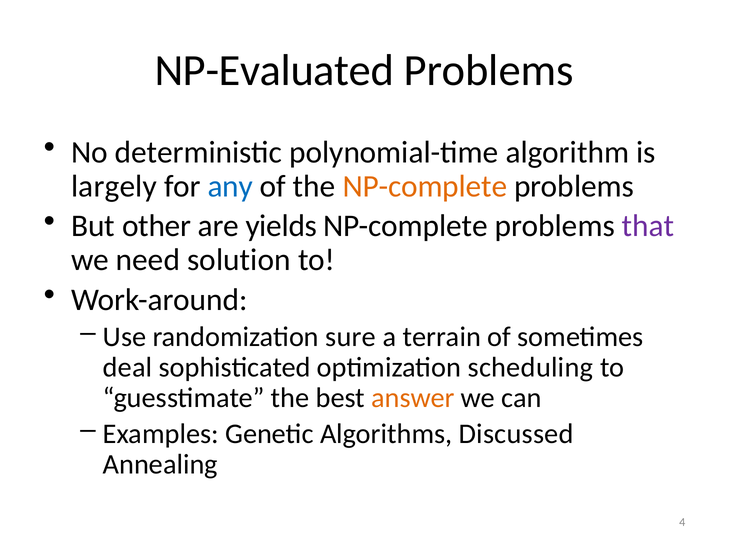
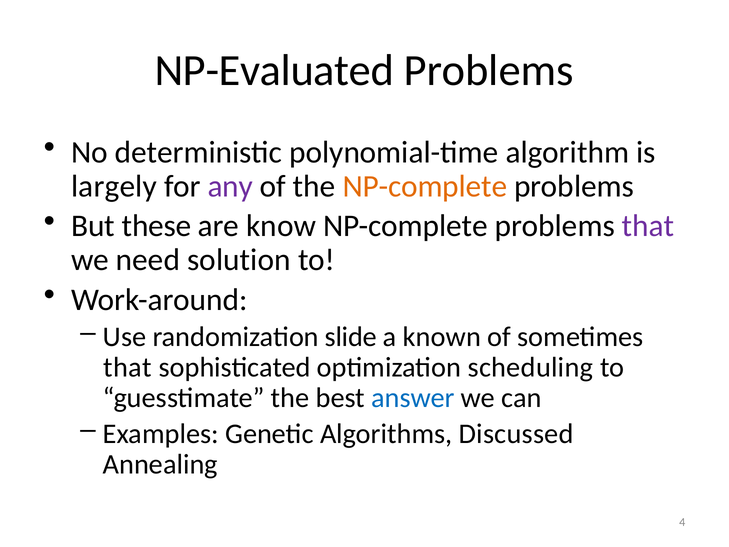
any colour: blue -> purple
other: other -> these
yields: yields -> know
sure: sure -> slide
terrain: terrain -> known
deal at (128, 367): deal -> that
answer colour: orange -> blue
